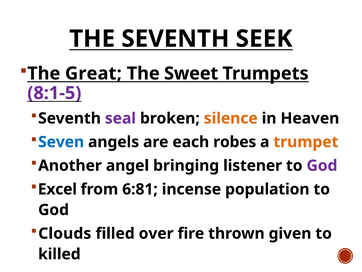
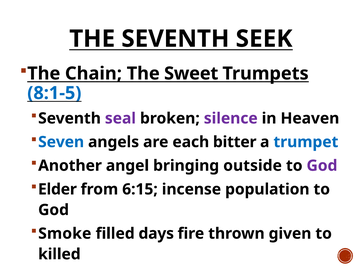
Great: Great -> Chain
8:1-5 colour: purple -> blue
silence colour: orange -> purple
robes: robes -> bitter
trumpet colour: orange -> blue
listener: listener -> outside
Excel: Excel -> Elder
6:81: 6:81 -> 6:15
Clouds: Clouds -> Smoke
over: over -> days
